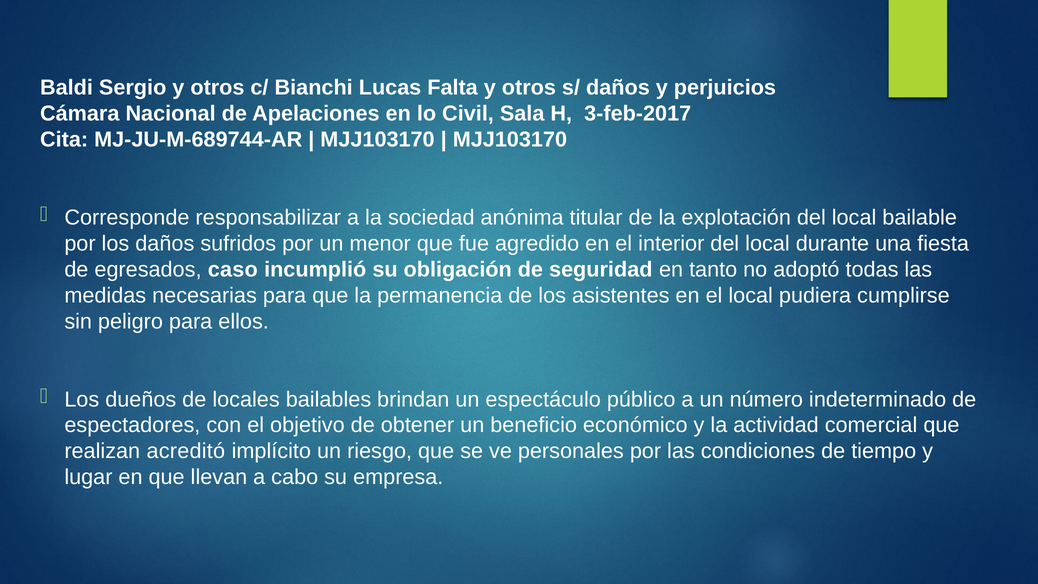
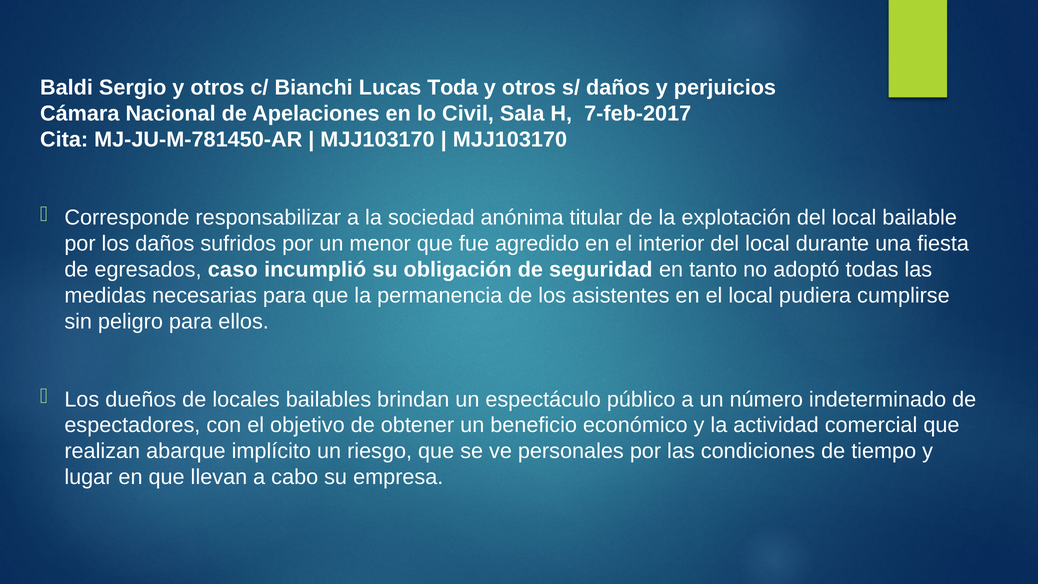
Falta: Falta -> Toda
3-feb-2017: 3-feb-2017 -> 7-feb-2017
MJ-JU-M-689744-AR: MJ-JU-M-689744-AR -> MJ-JU-M-781450-AR
acreditó: acreditó -> abarque
